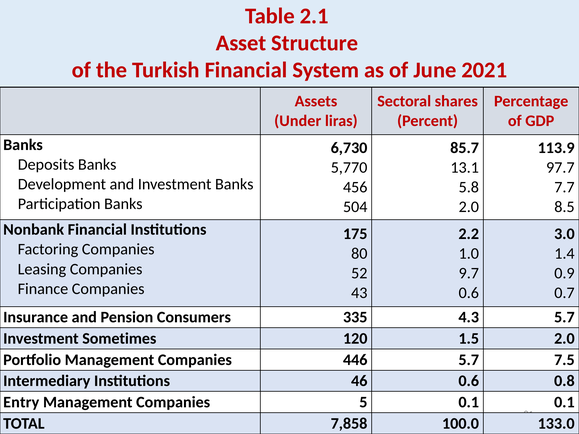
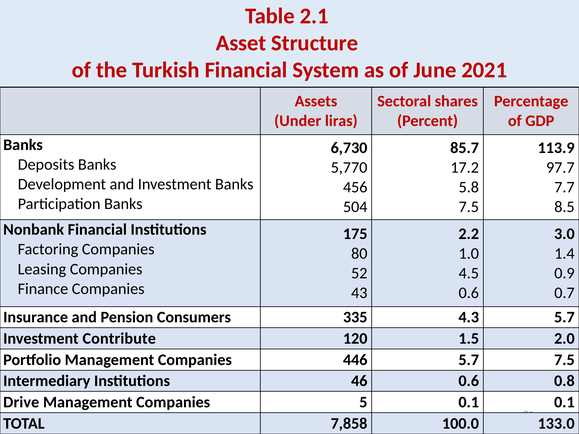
13.1: 13.1 -> 17.2
2.0 at (469, 207): 2.0 -> 7.5
9.7: 9.7 -> 4.5
Sometimes: Sometimes -> Contribute
Entry: Entry -> Drive
